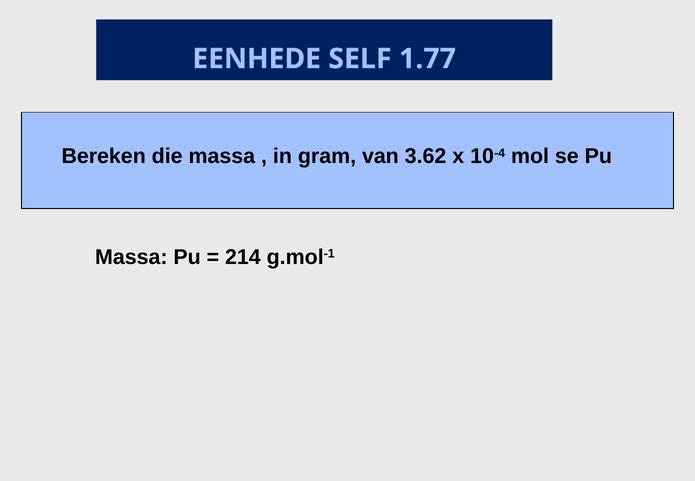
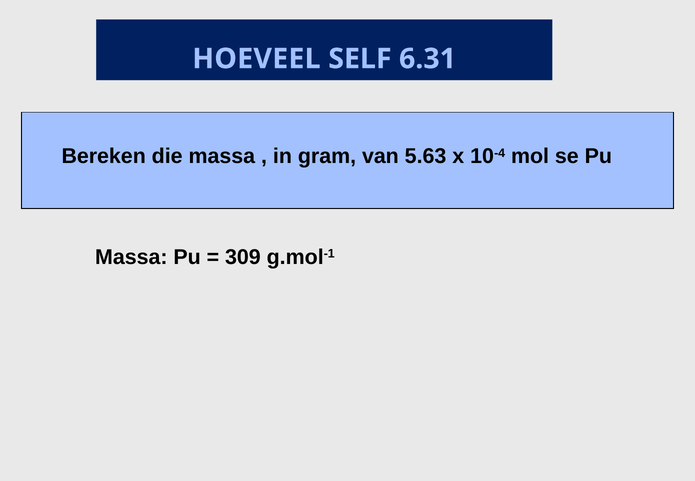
EENHEDE: EENHEDE -> HOEVEEL
1.77: 1.77 -> 6.31
3.62: 3.62 -> 5.63
214: 214 -> 309
